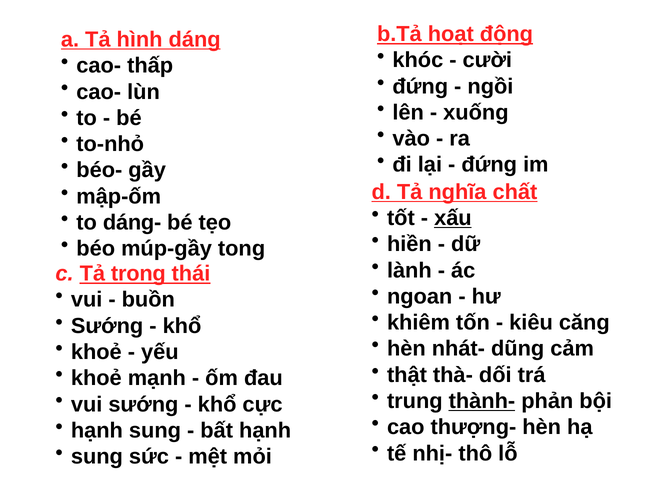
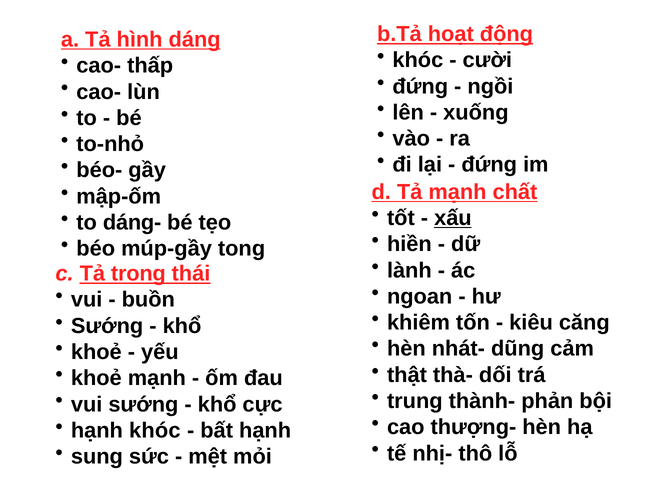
Tả nghĩa: nghĩa -> mạnh
thành- underline: present -> none
hạnh sung: sung -> khóc
